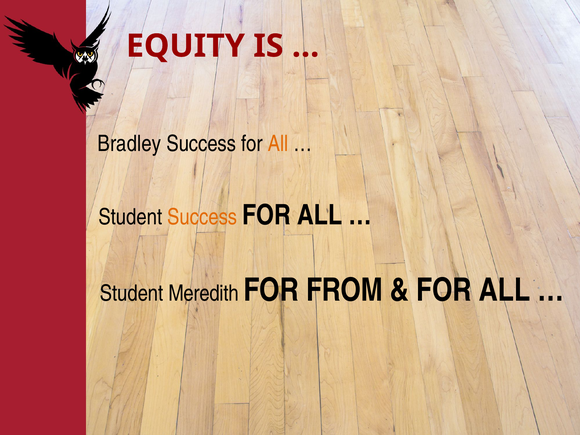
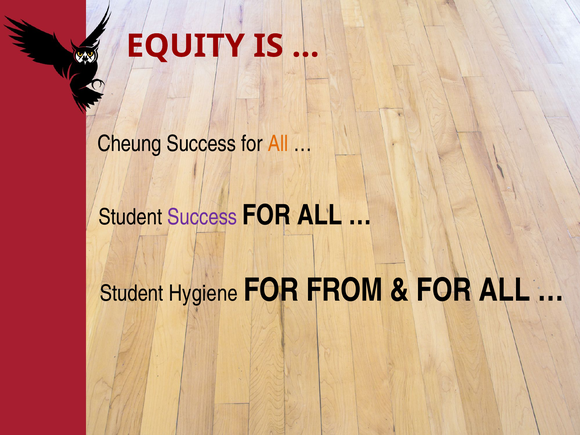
Bradley: Bradley -> Cheung
Success at (202, 217) colour: orange -> purple
Meredith: Meredith -> Hygiene
